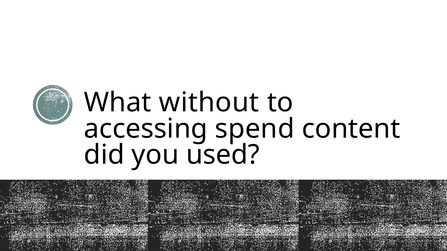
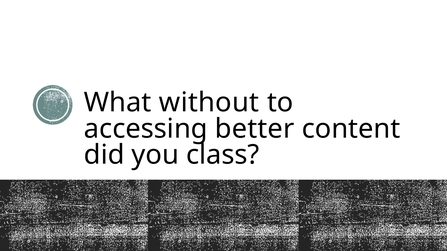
spend: spend -> better
used: used -> class
